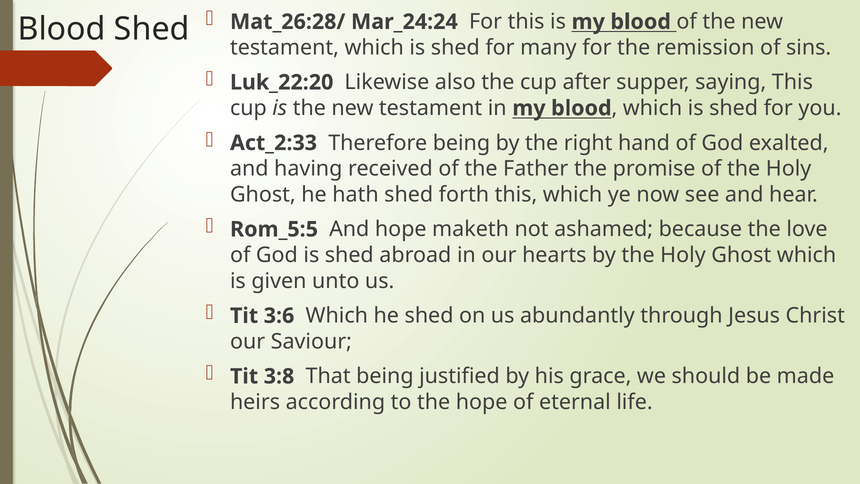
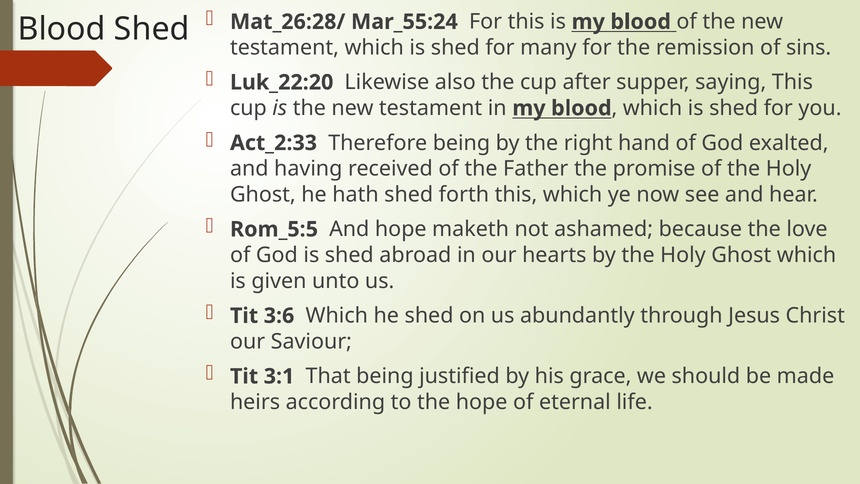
Mar_24:24: Mar_24:24 -> Mar_55:24
3:8: 3:8 -> 3:1
